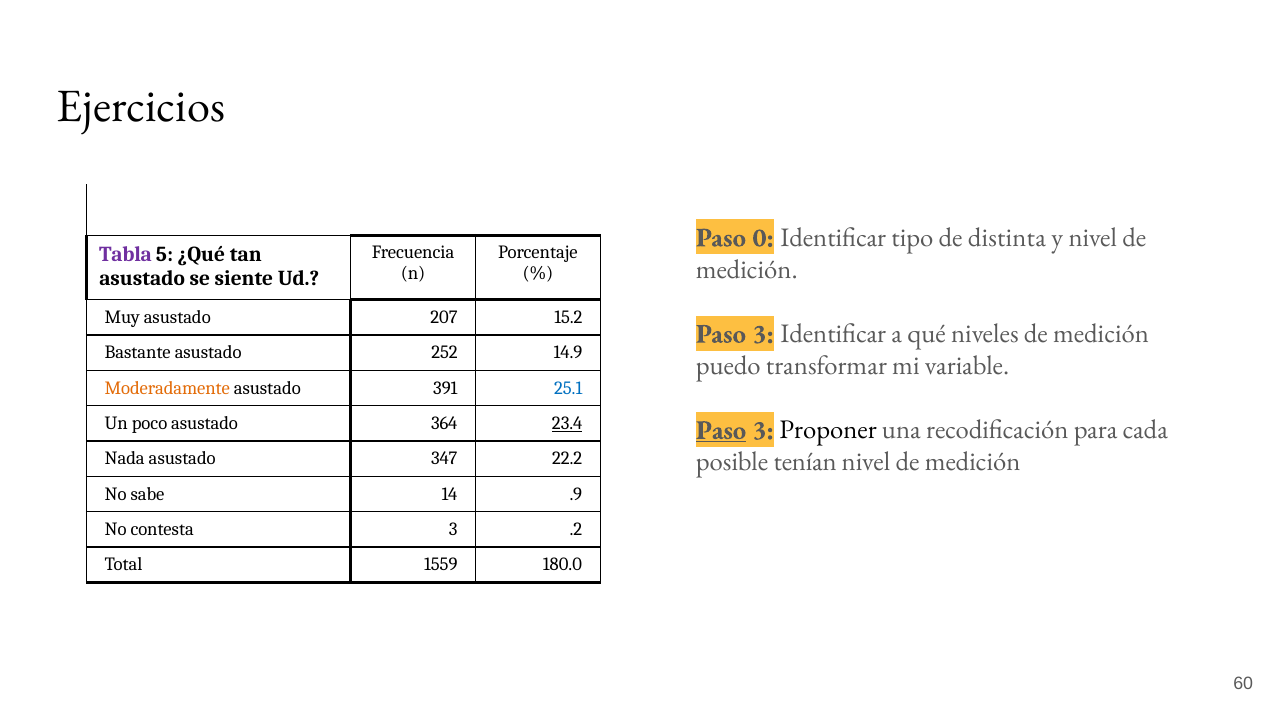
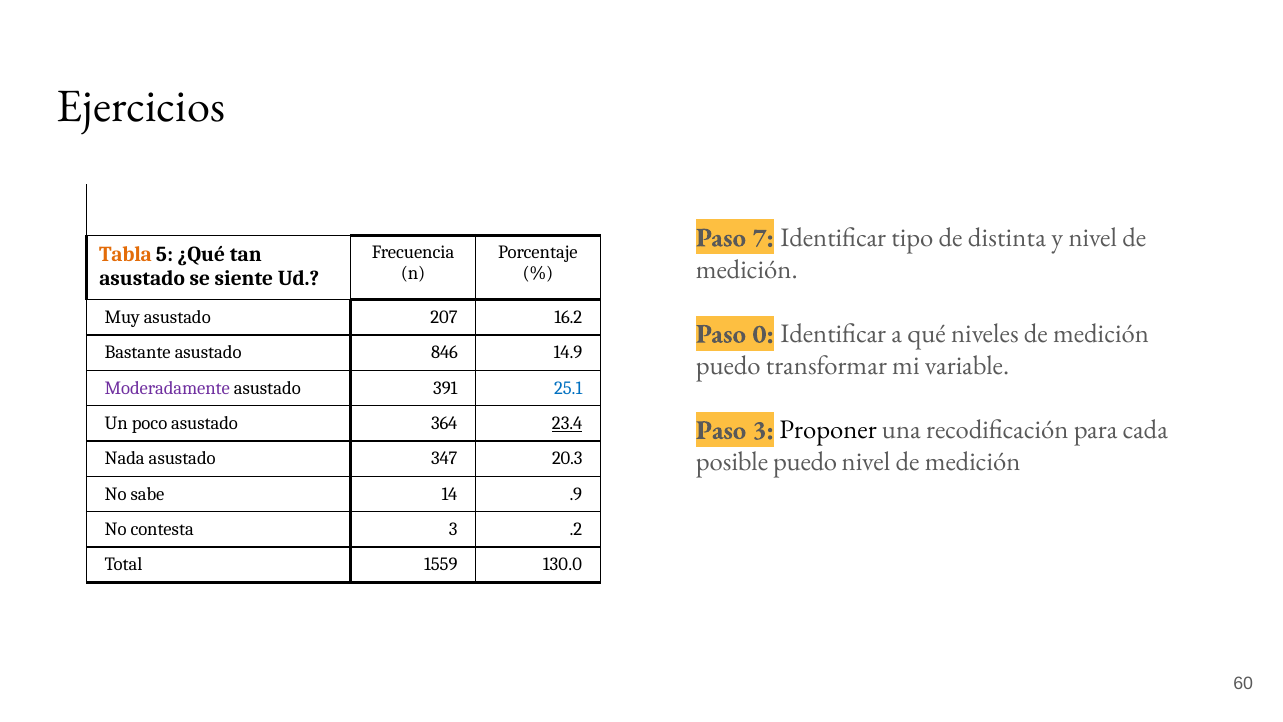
0: 0 -> 7
Tabla colour: purple -> orange
15.2: 15.2 -> 16.2
3 at (763, 334): 3 -> 0
252: 252 -> 846
Moderadamente colour: orange -> purple
Paso at (721, 430) underline: present -> none
22.2: 22.2 -> 20.3
posible tenían: tenían -> puedo
180.0: 180.0 -> 130.0
